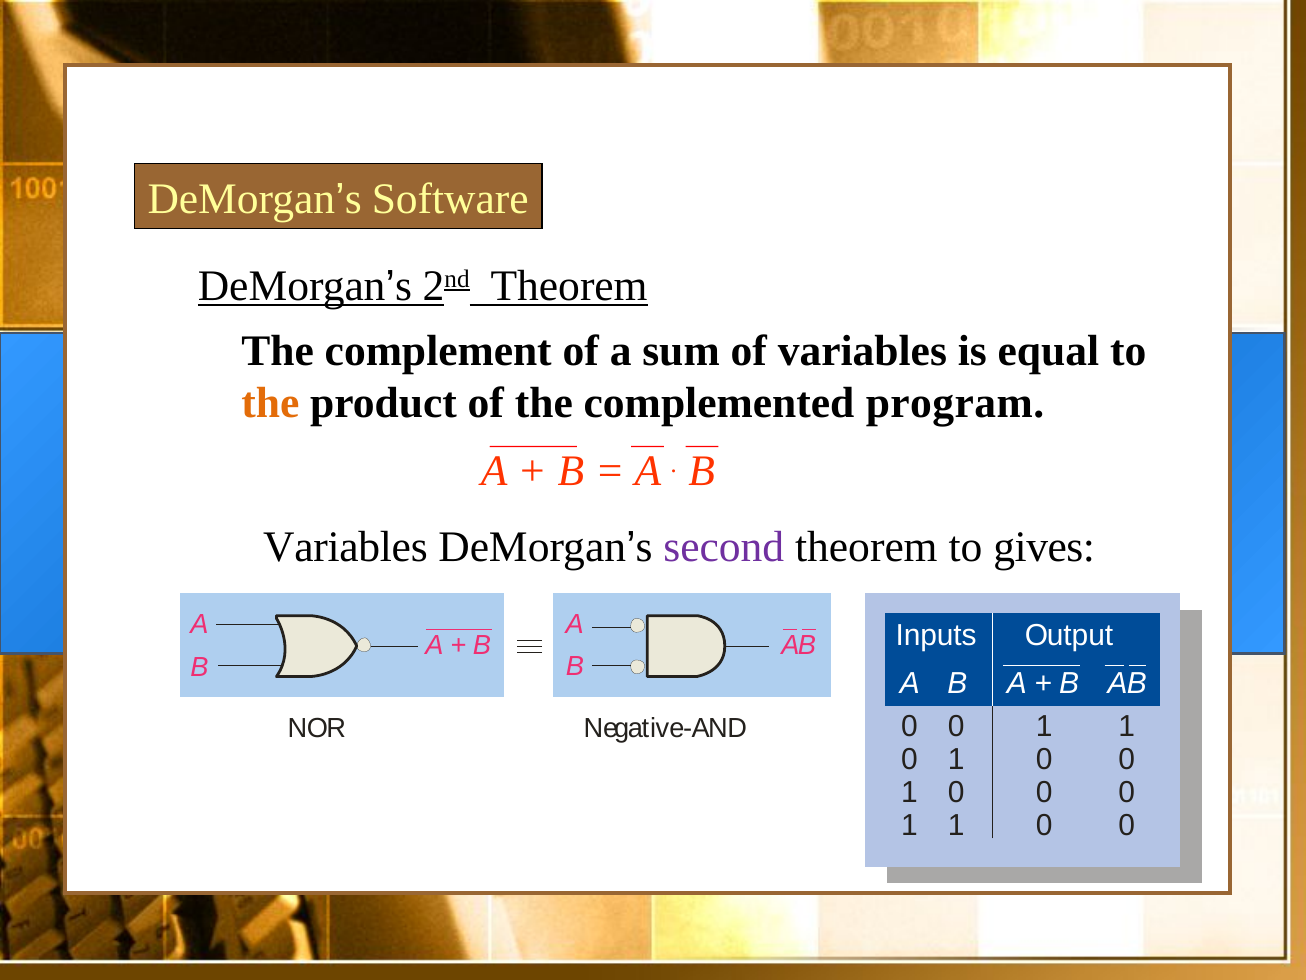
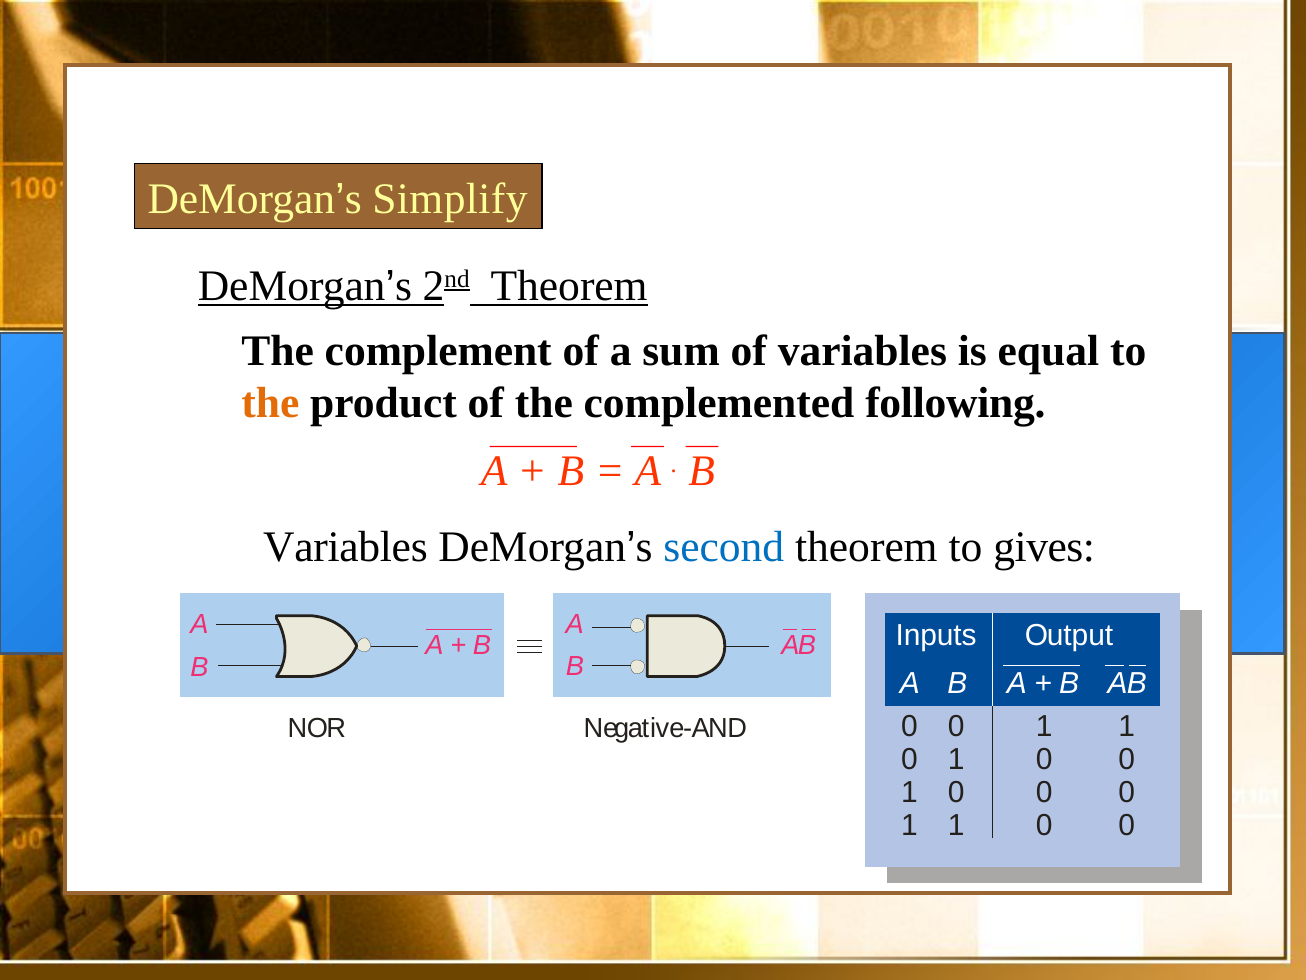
Software: Software -> Simplify
program: program -> following
second colour: purple -> blue
